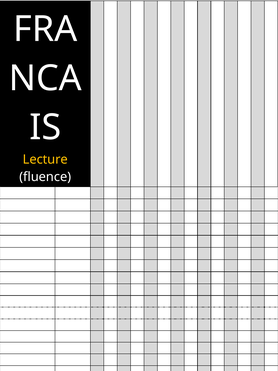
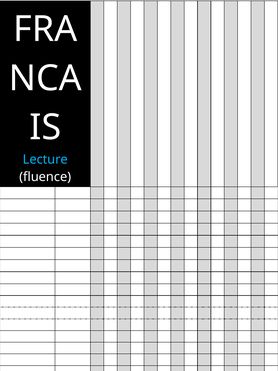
Lecture colour: yellow -> light blue
